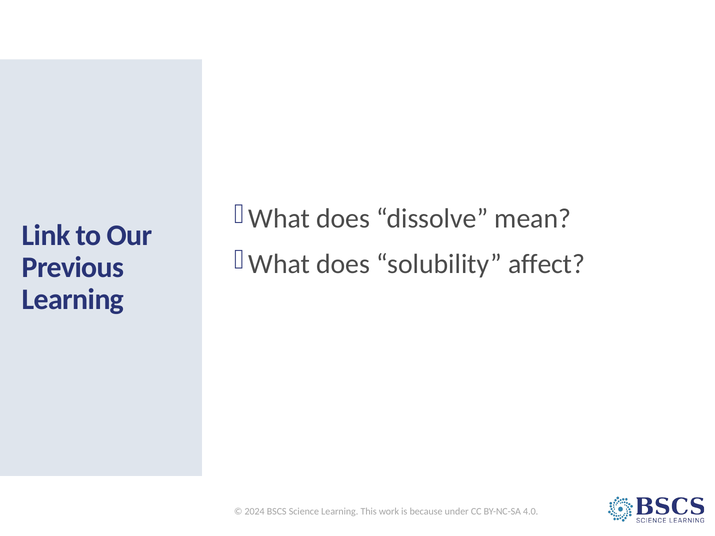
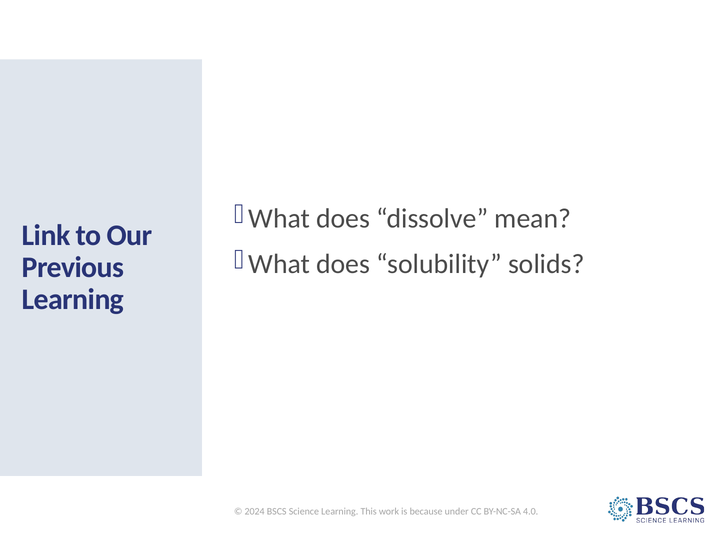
affect: affect -> solids
